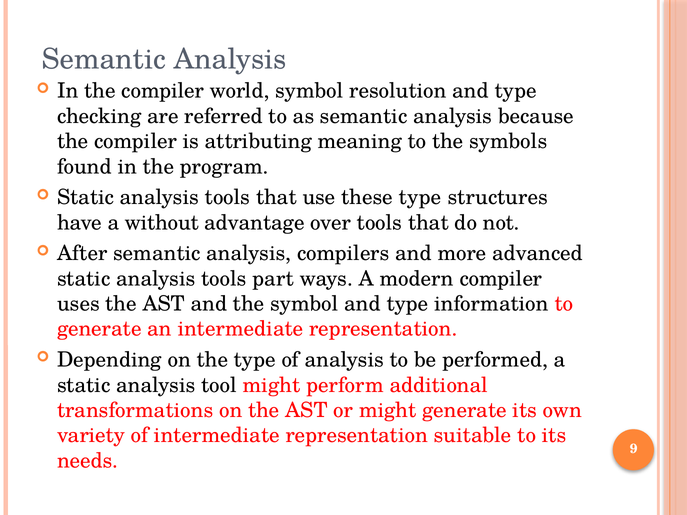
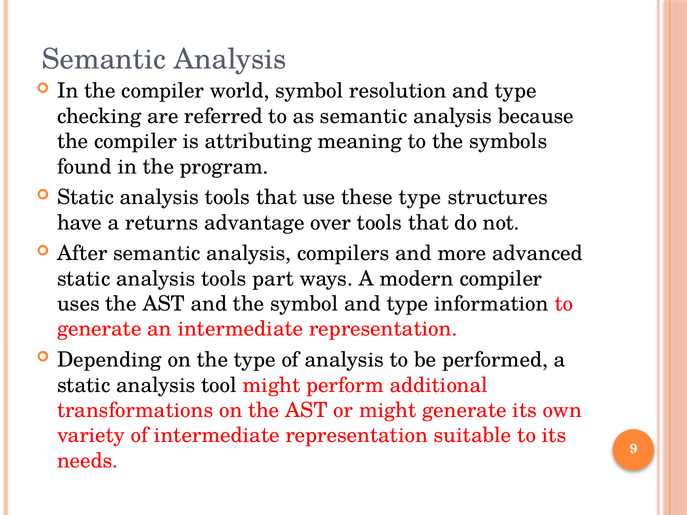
without: without -> returns
